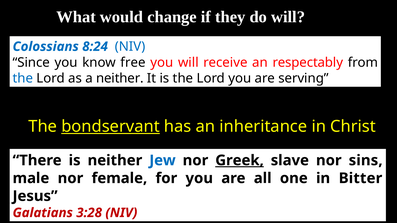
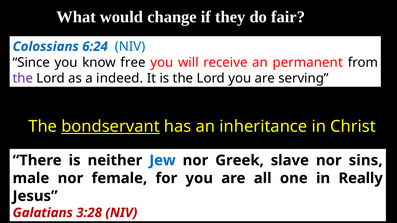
do will: will -> fair
8:24: 8:24 -> 6:24
respectably: respectably -> permanent
the at (23, 78) colour: blue -> purple
a neither: neither -> indeed
Greek underline: present -> none
Bitter: Bitter -> Really
